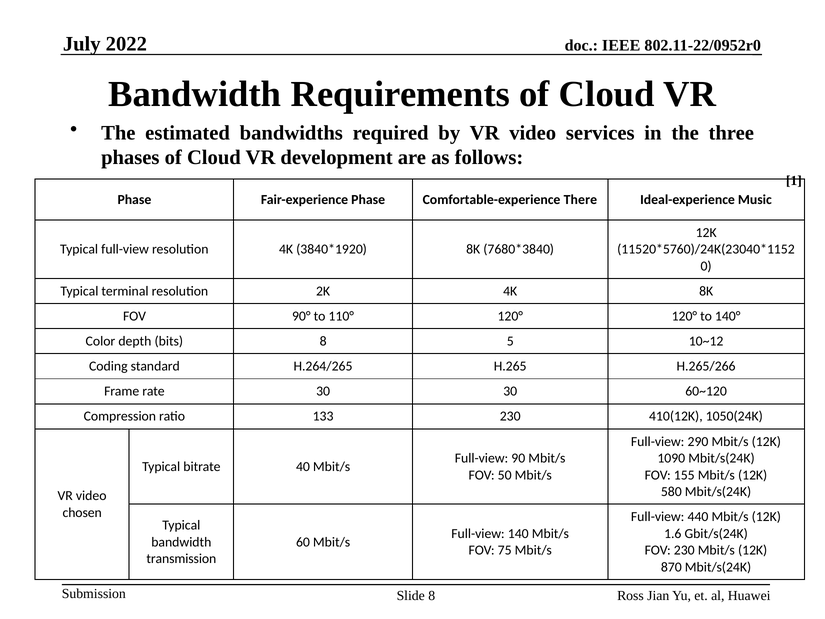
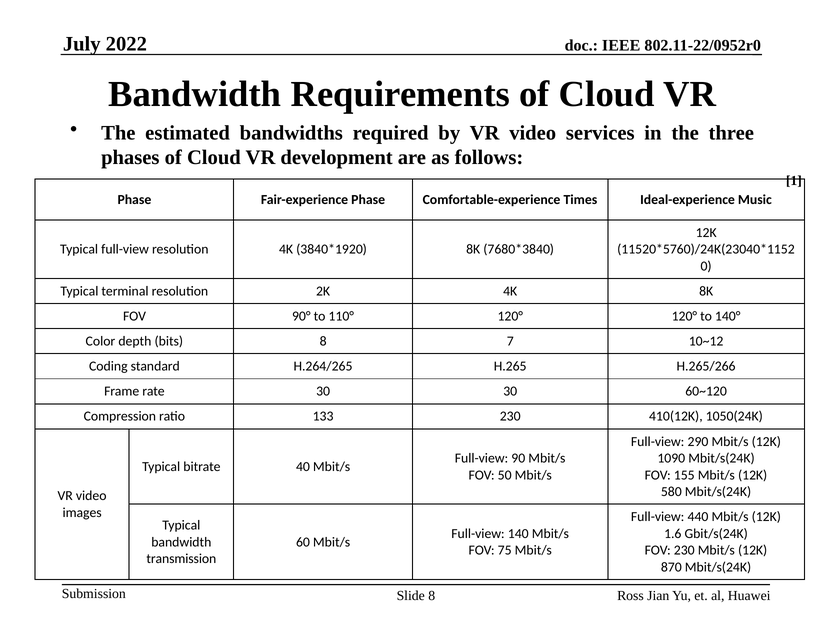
There: There -> Times
5: 5 -> 7
chosen: chosen -> images
